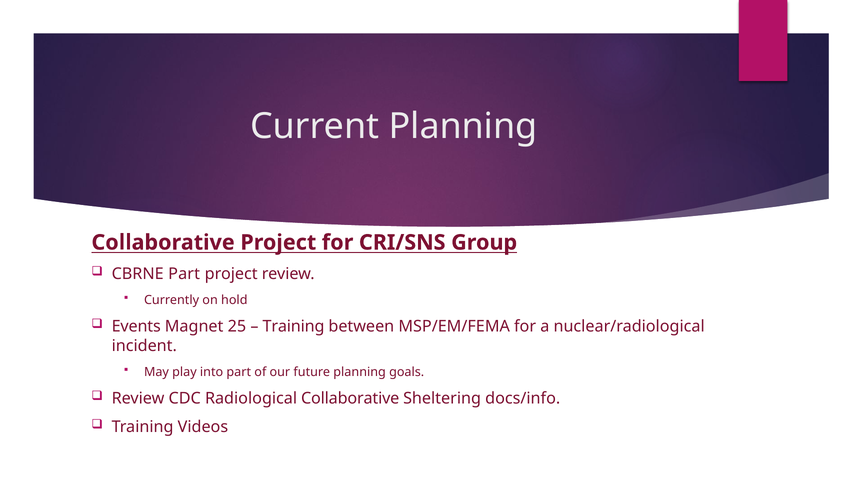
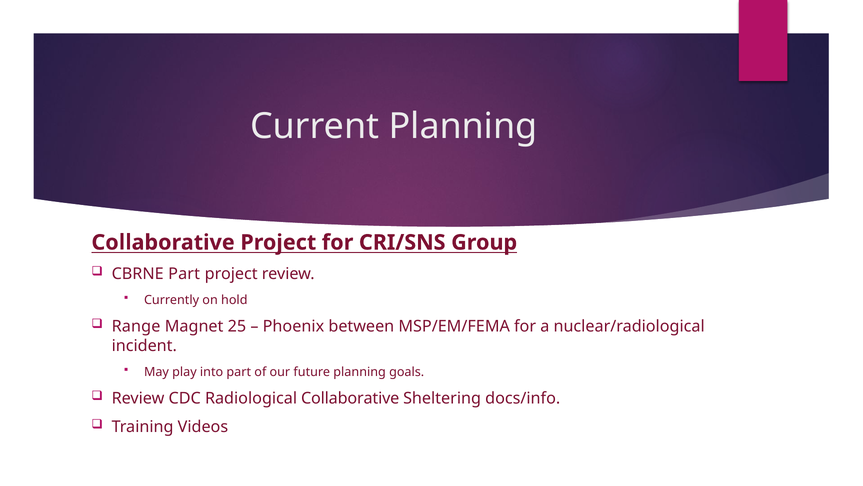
Events: Events -> Range
Training at (294, 326): Training -> Phoenix
